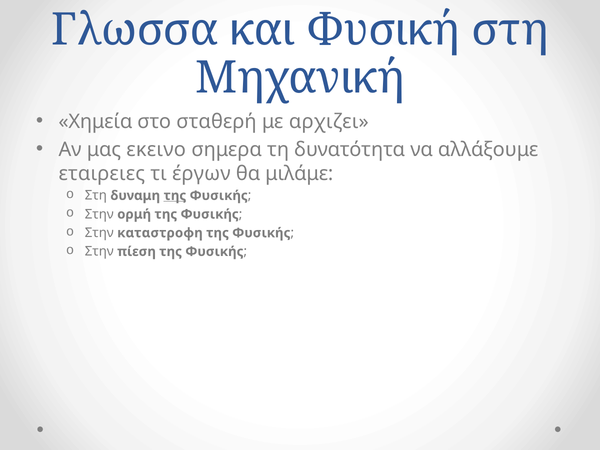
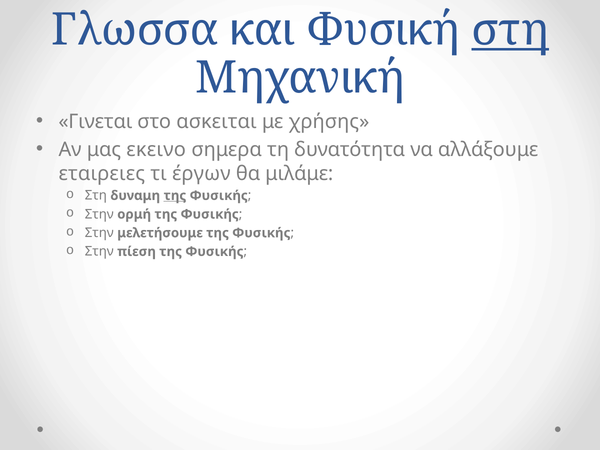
στη at (510, 30) underline: none -> present
Χημεία: Χημεία -> Γινεται
σταθερή: σταθερή -> ασκειται
αρχιζει: αρχιζει -> χρήσης
καταστροφη: καταστροφη -> μελετήσουμε
